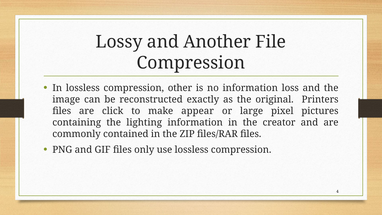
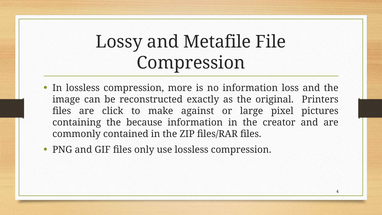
Another: Another -> Metafile
other: other -> more
appear: appear -> against
lighting: lighting -> because
